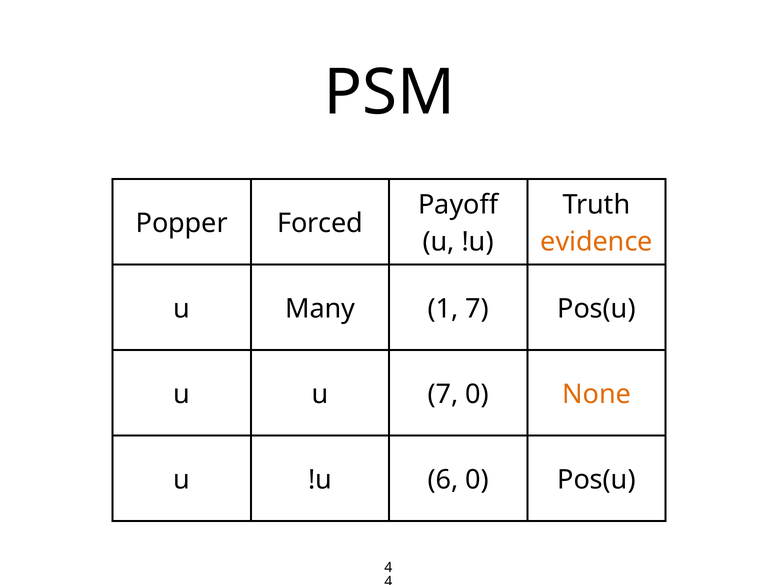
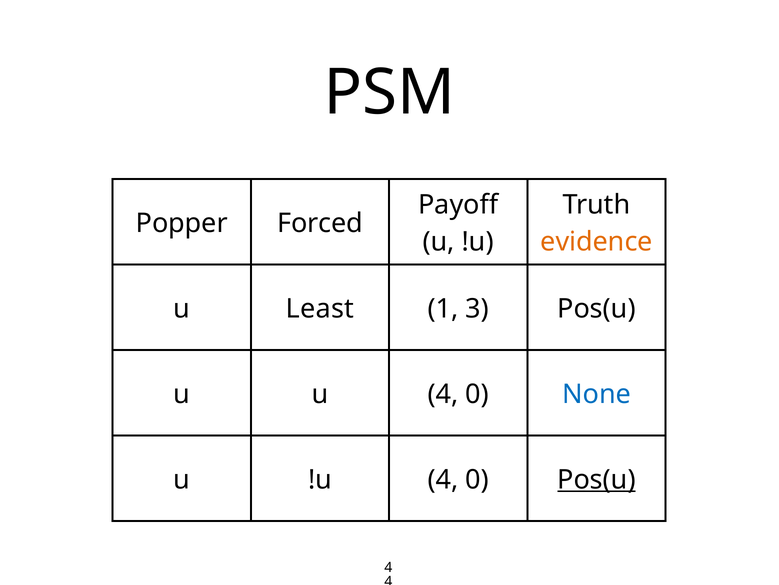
Many: Many -> Least
1 7: 7 -> 3
u 7: 7 -> 4
None colour: orange -> blue
!u 6: 6 -> 4
Pos(u at (597, 479) underline: none -> present
